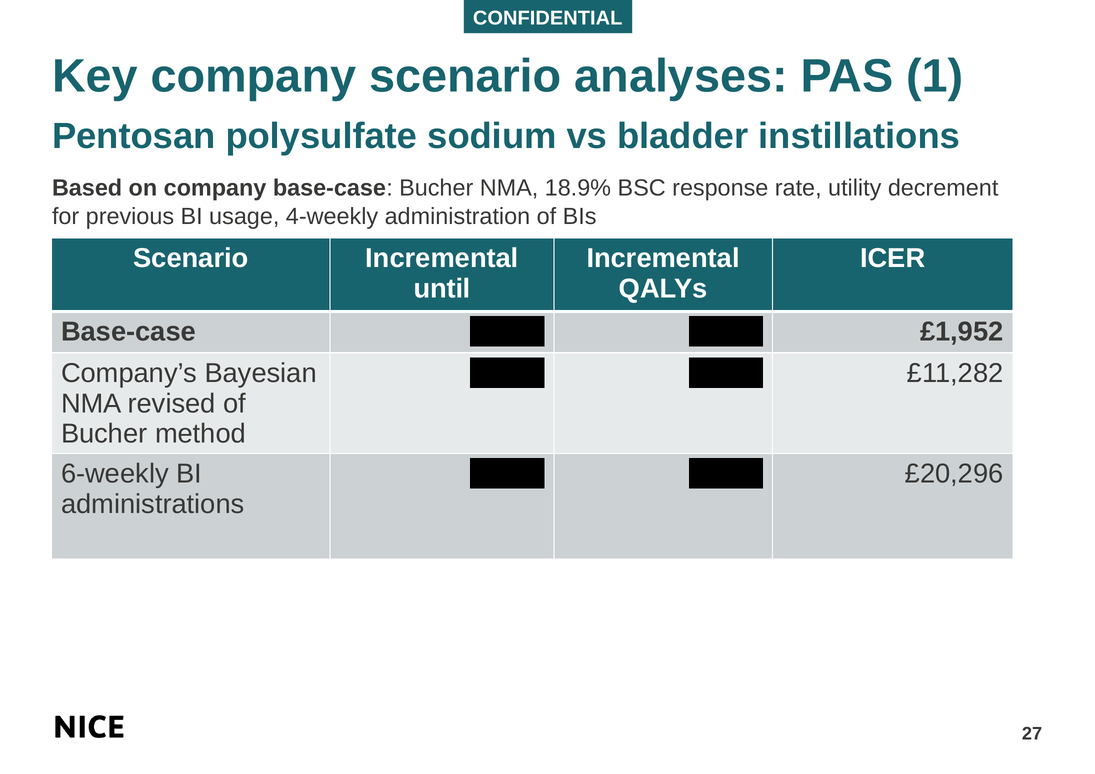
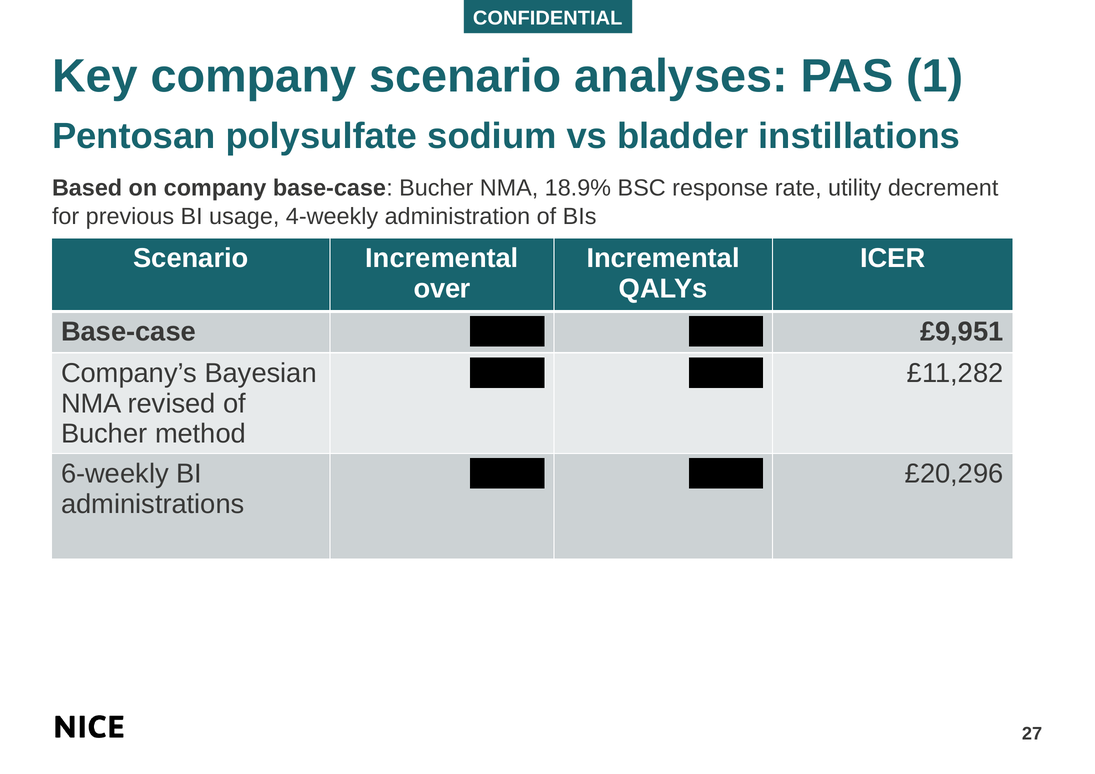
until: until -> over
£1,952: £1,952 -> £9,951
